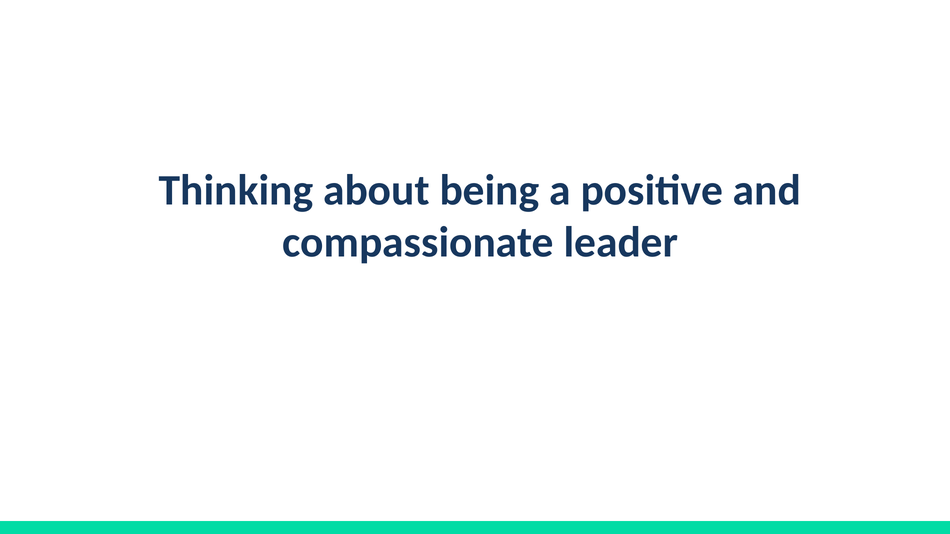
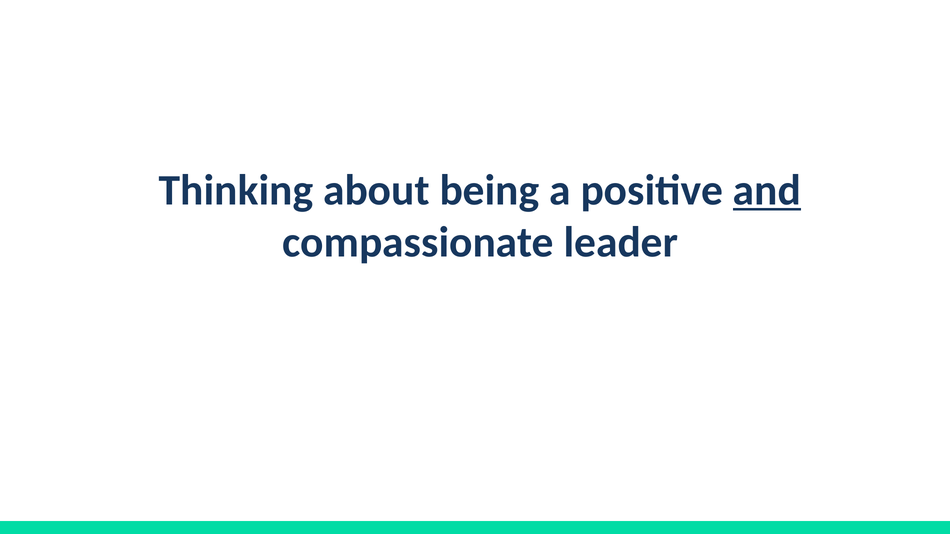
and at (767, 191) underline: none -> present
